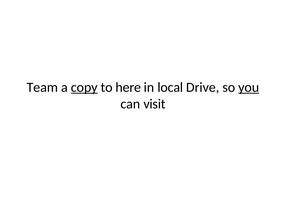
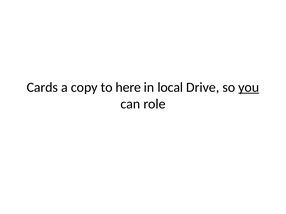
Team: Team -> Cards
copy underline: present -> none
visit: visit -> role
